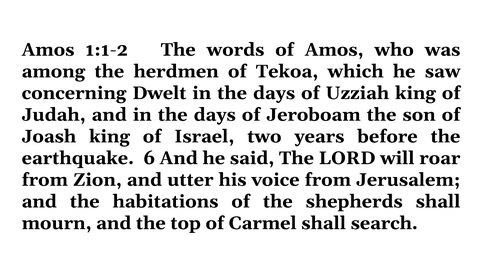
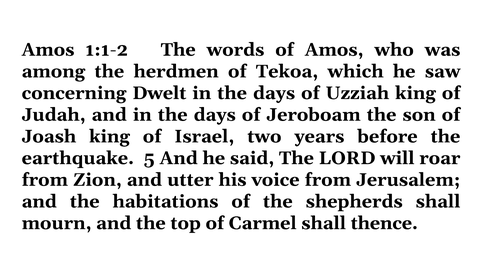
6: 6 -> 5
search: search -> thence
